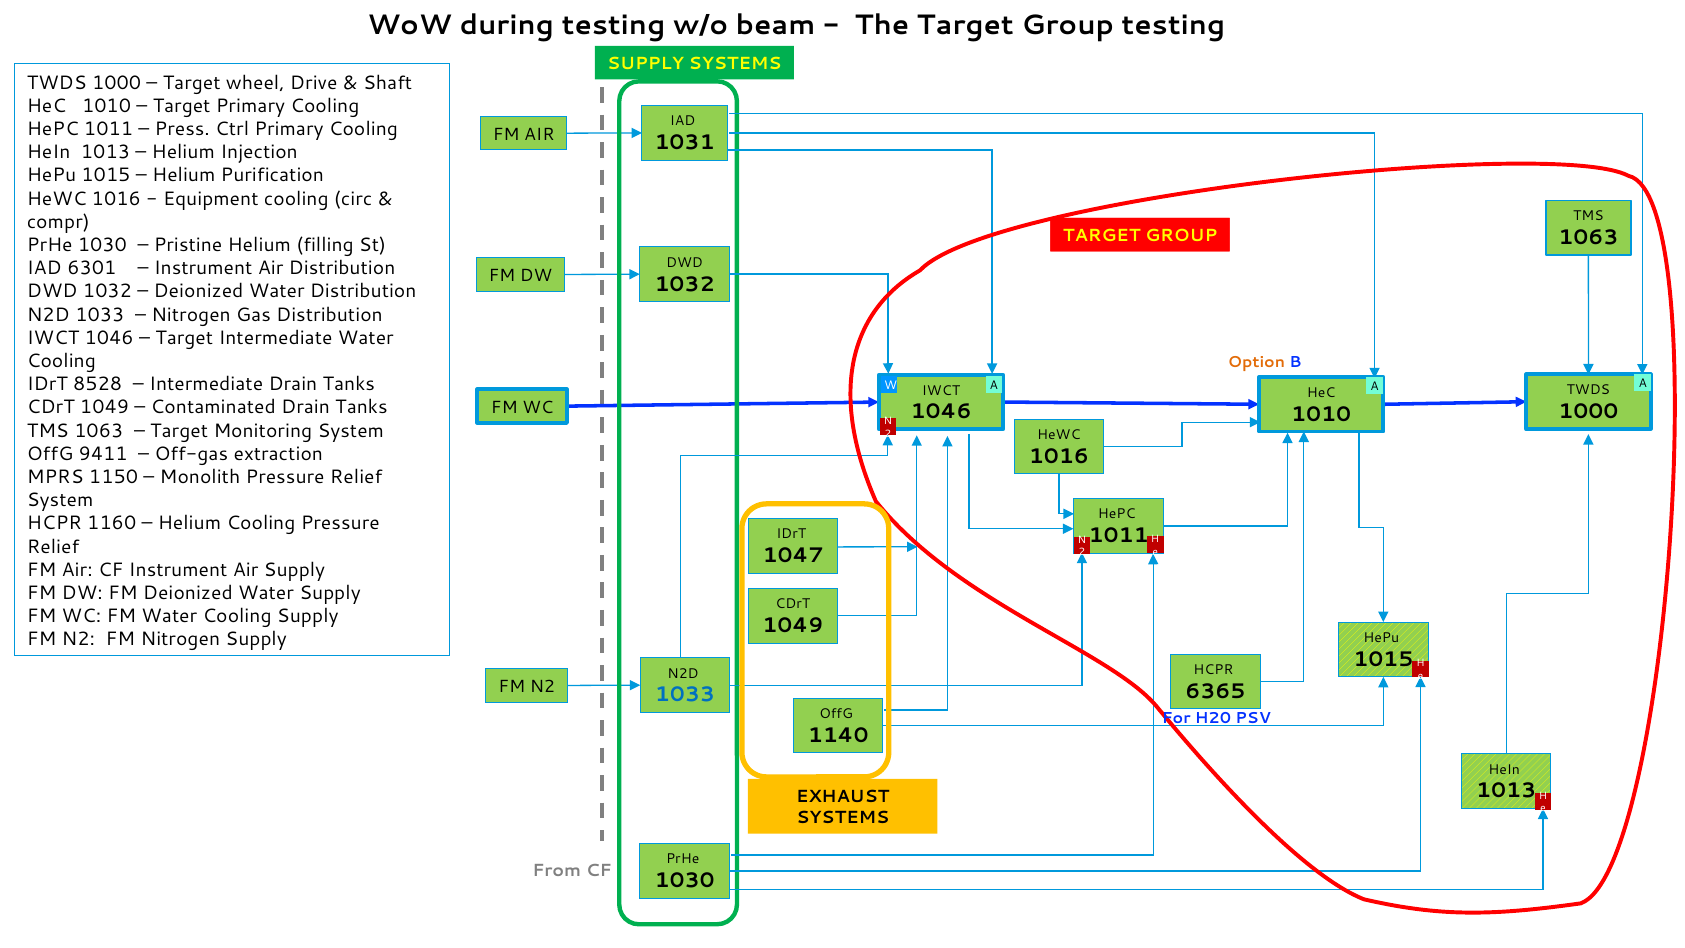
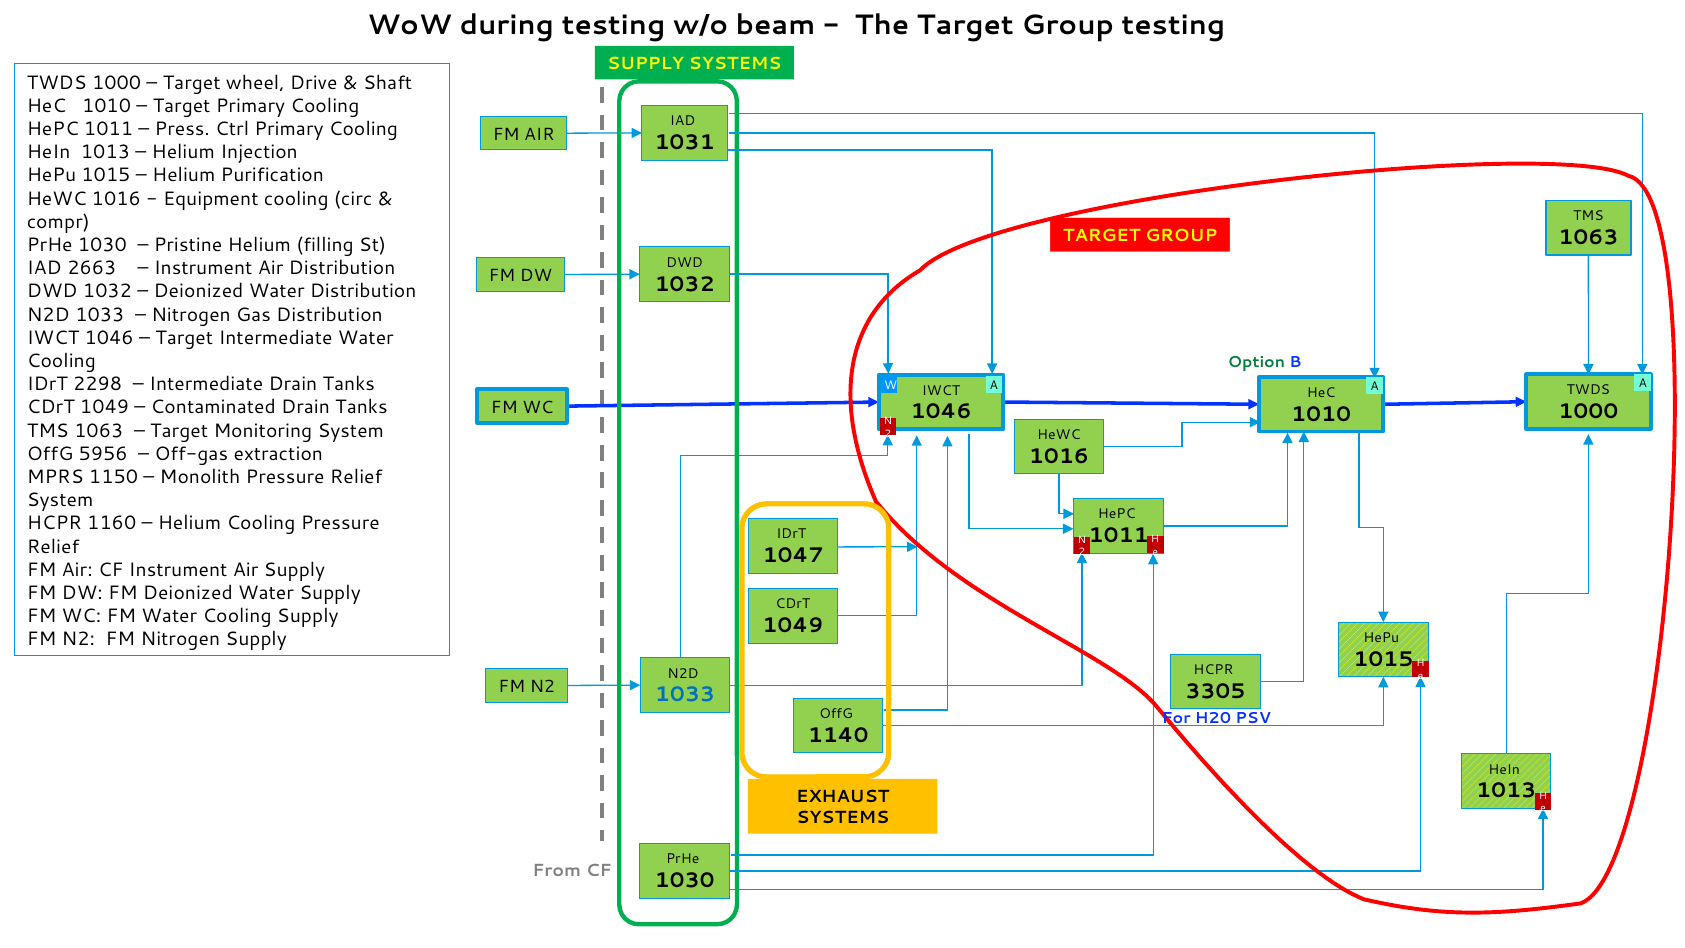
6301: 6301 -> 2663
Option colour: orange -> green
8528: 8528 -> 2298
9411: 9411 -> 5956
6365: 6365 -> 3305
